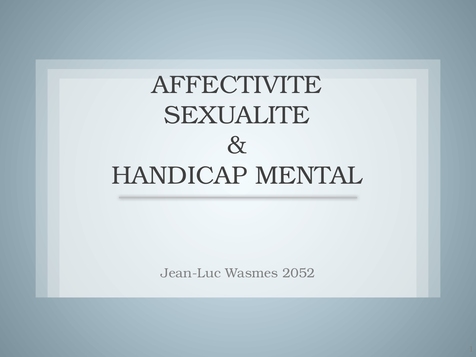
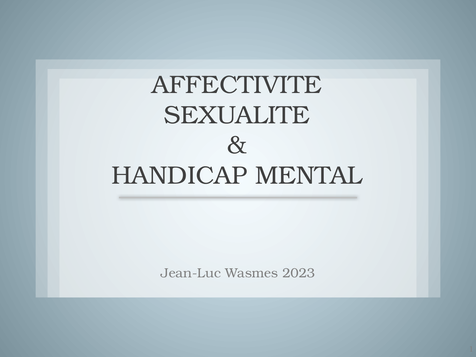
2052: 2052 -> 2023
